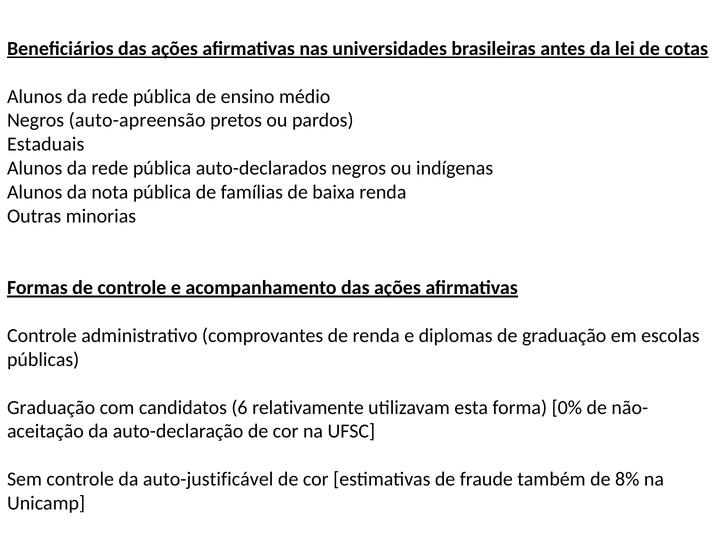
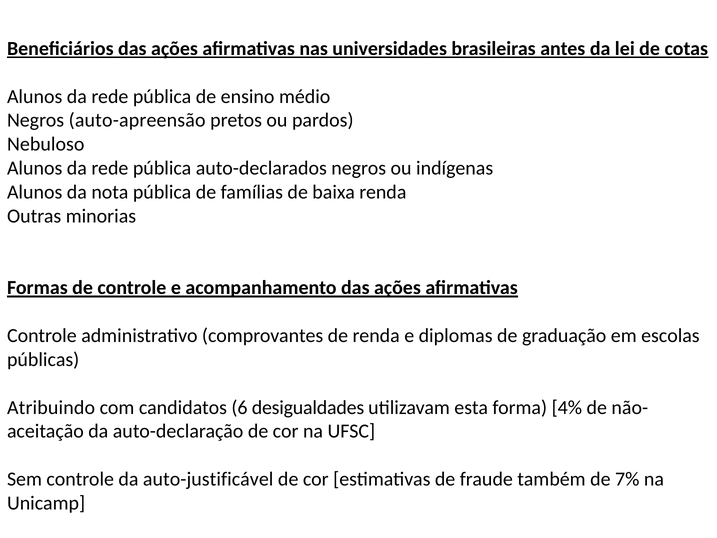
Estaduais: Estaduais -> Nebuloso
Graduação at (51, 407): Graduação -> Atribuindo
relativamente: relativamente -> desigualdades
0%: 0% -> 4%
8%: 8% -> 7%
